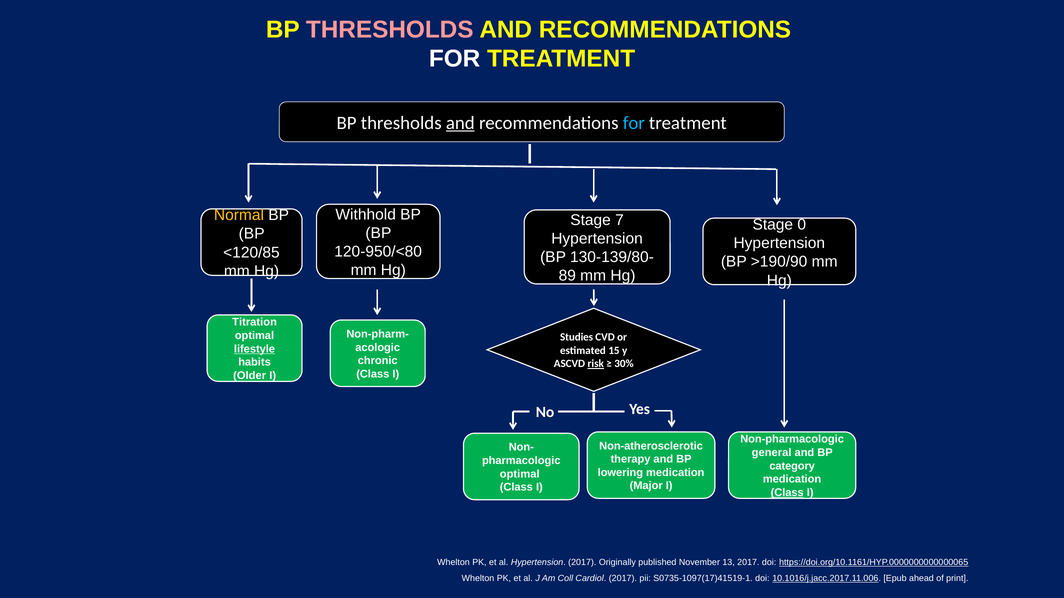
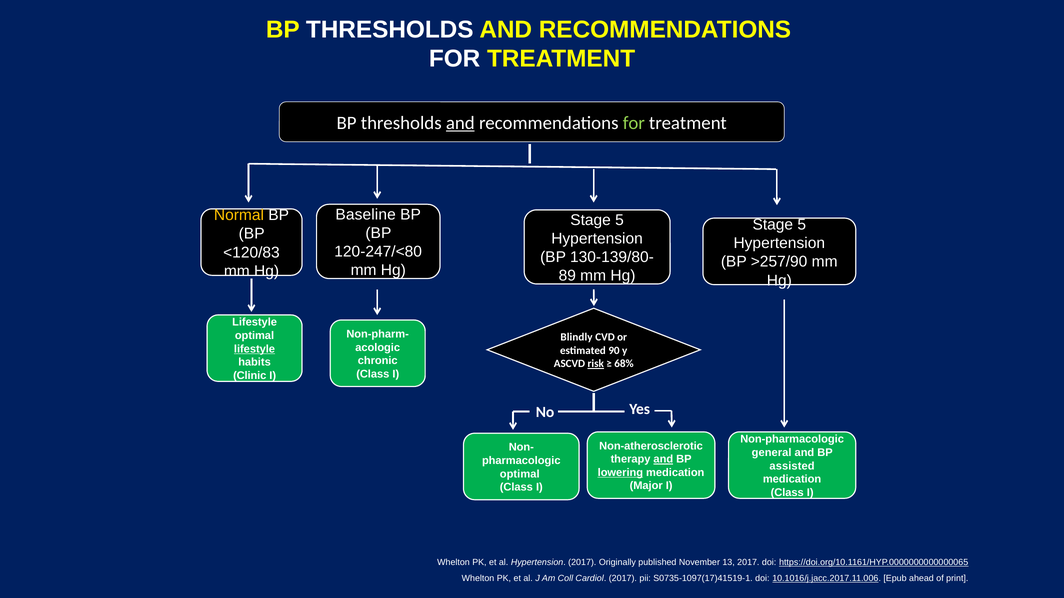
THRESHOLDS at (390, 30) colour: pink -> white
for at (634, 123) colour: light blue -> light green
Withhold: Withhold -> Baseline
7 at (620, 220): 7 -> 5
0 at (802, 225): 0 -> 5
120-950/<80: 120-950/<80 -> 120-247/<80
<120/85: <120/85 -> <120/83
>190/90: >190/90 -> >257/90
Titration at (255, 323): Titration -> Lifestyle
Studies: Studies -> Blindly
15: 15 -> 90
30%: 30% -> 68%
Older: Older -> Clinic
and at (663, 460) underline: none -> present
category: category -> assisted
lowering underline: none -> present
Class at (787, 493) underline: present -> none
